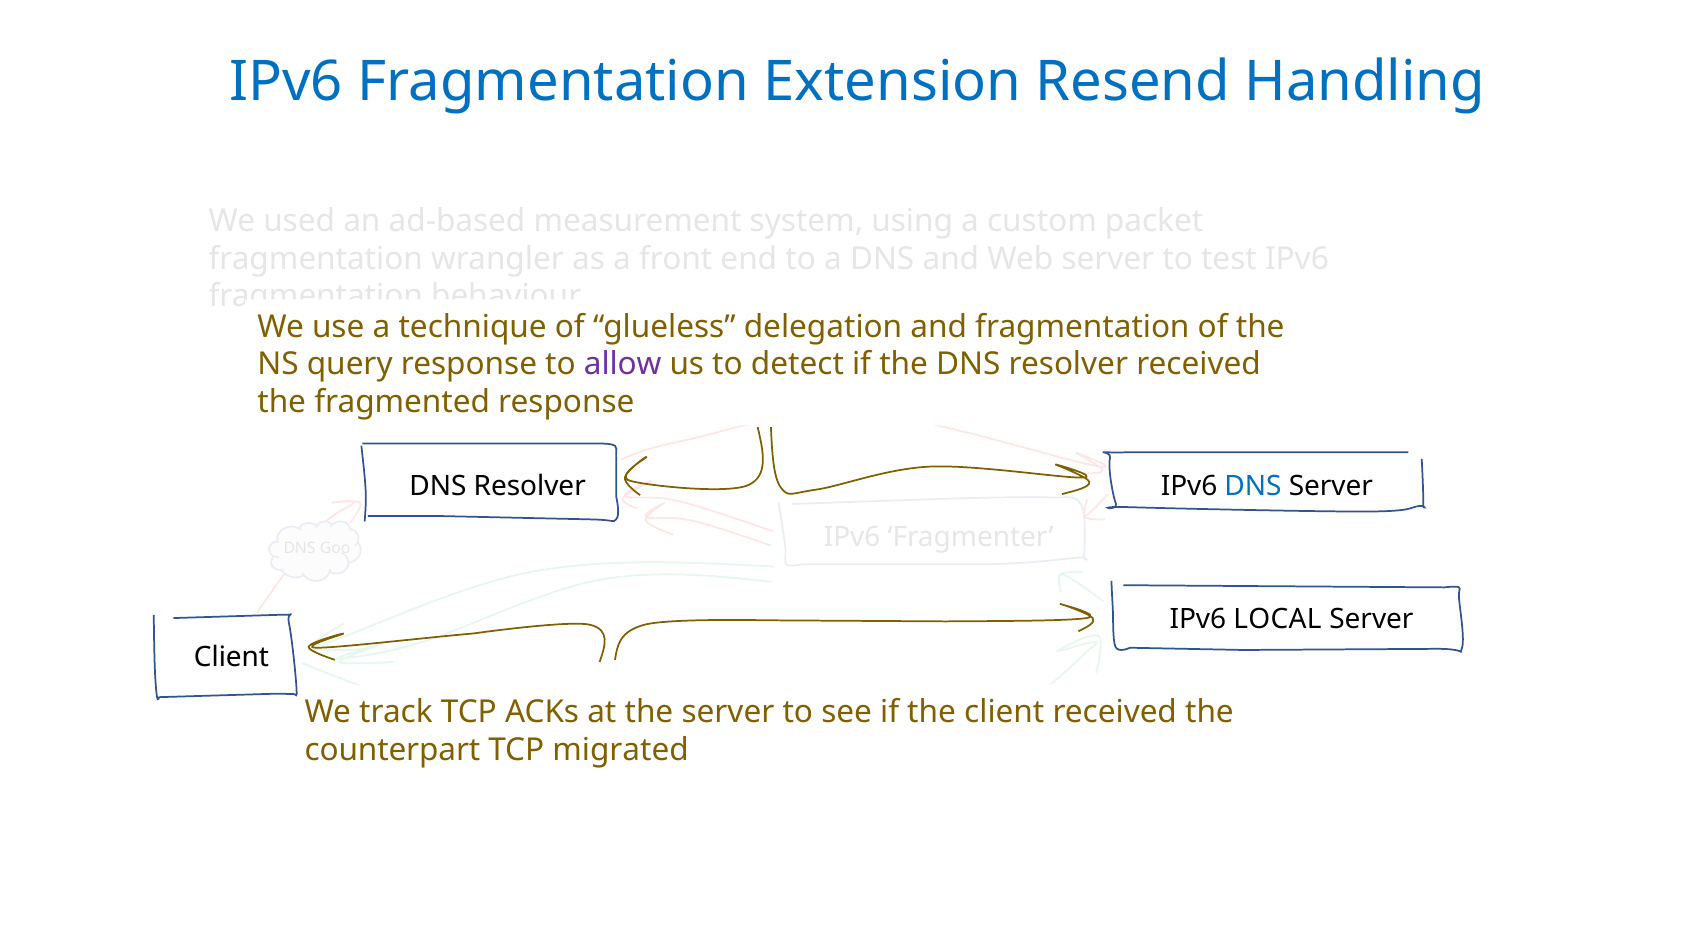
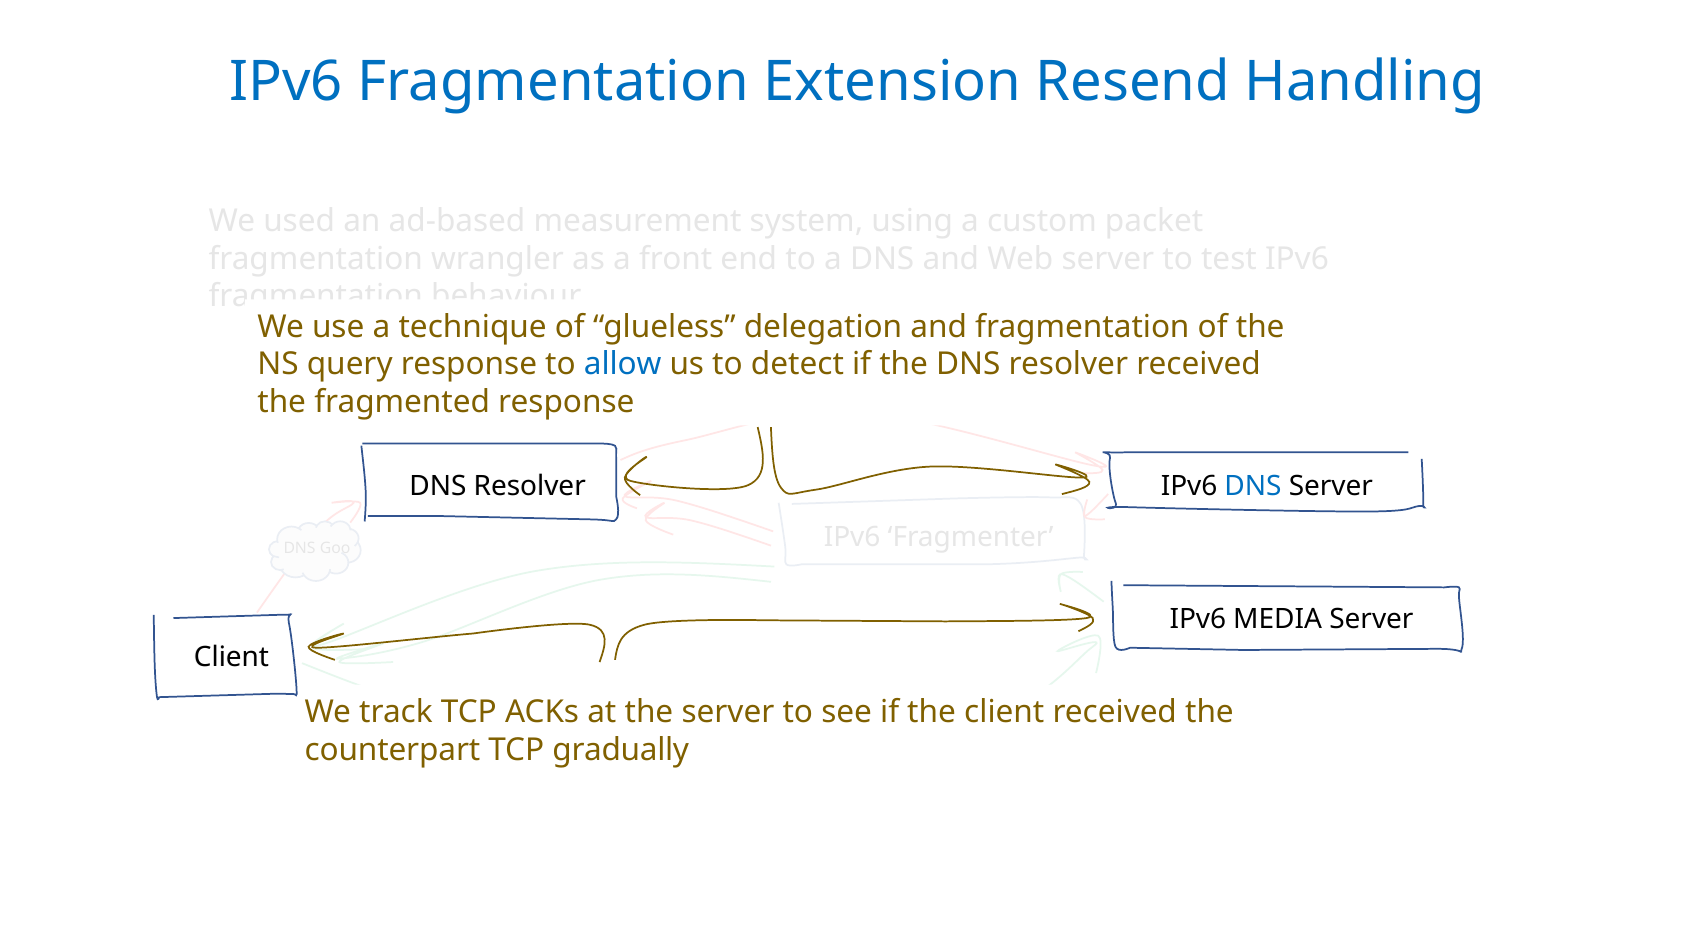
allow colour: purple -> blue
LOCAL: LOCAL -> MEDIA
migrated: migrated -> gradually
